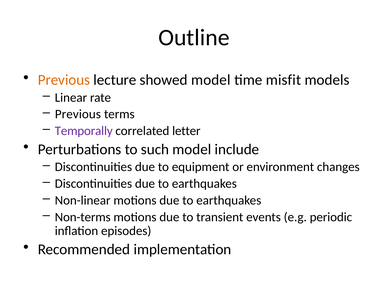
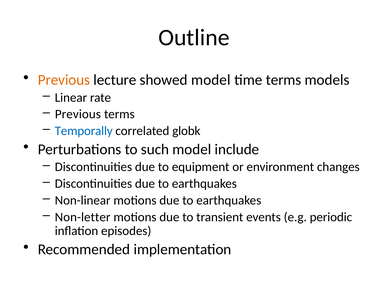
time misfit: misfit -> terms
Temporally colour: purple -> blue
letter: letter -> globk
Non-terms: Non-terms -> Non-letter
